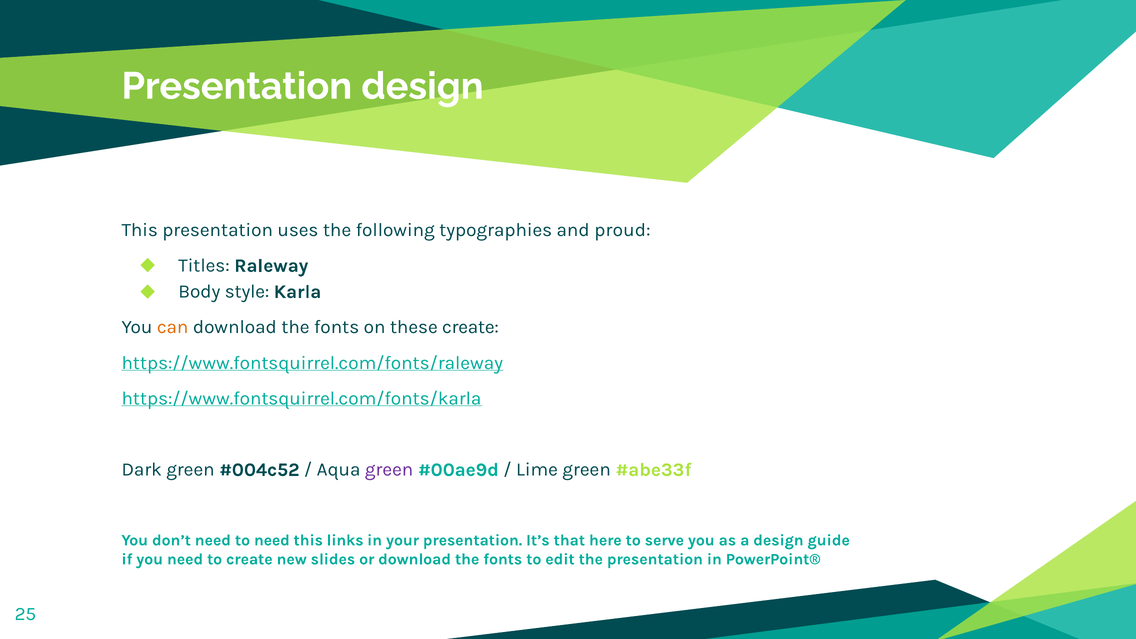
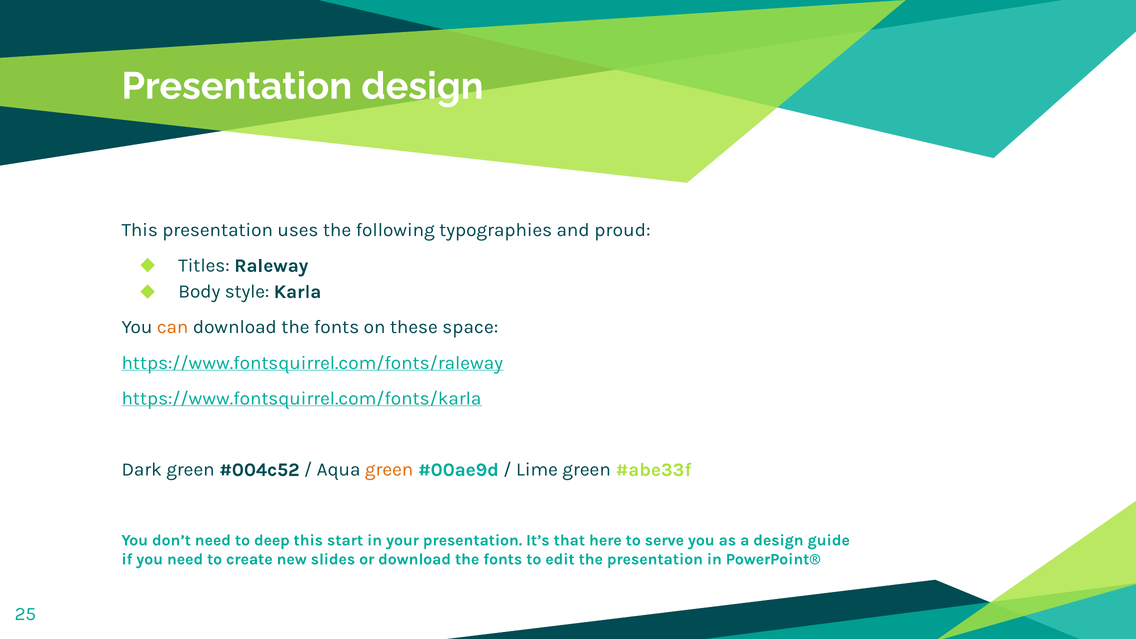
these create: create -> space
green at (389, 470) colour: purple -> orange
to need: need -> deep
links: links -> start
